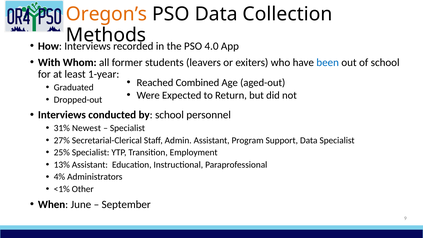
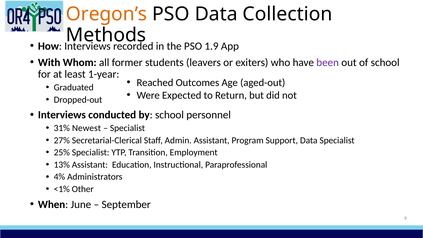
4.0: 4.0 -> 1.9
been colour: blue -> purple
Combined: Combined -> Outcomes
